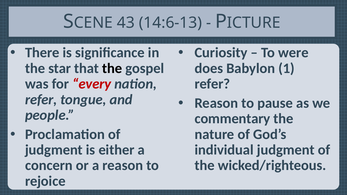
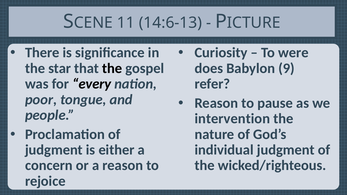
43: 43 -> 11
1: 1 -> 9
every colour: red -> black
refer at (41, 100): refer -> poor
commentary: commentary -> intervention
